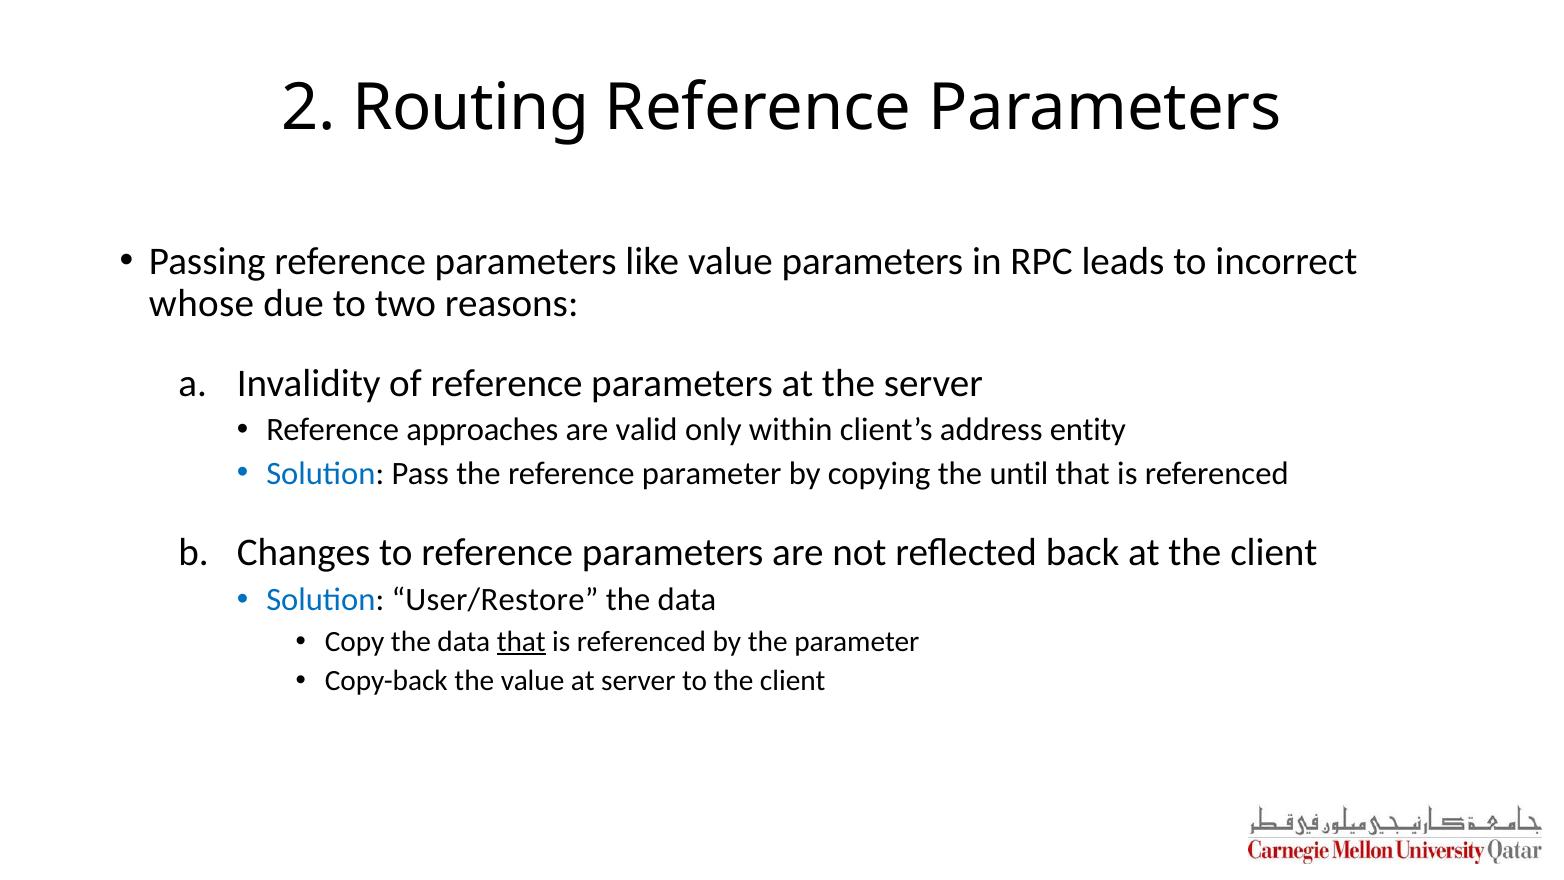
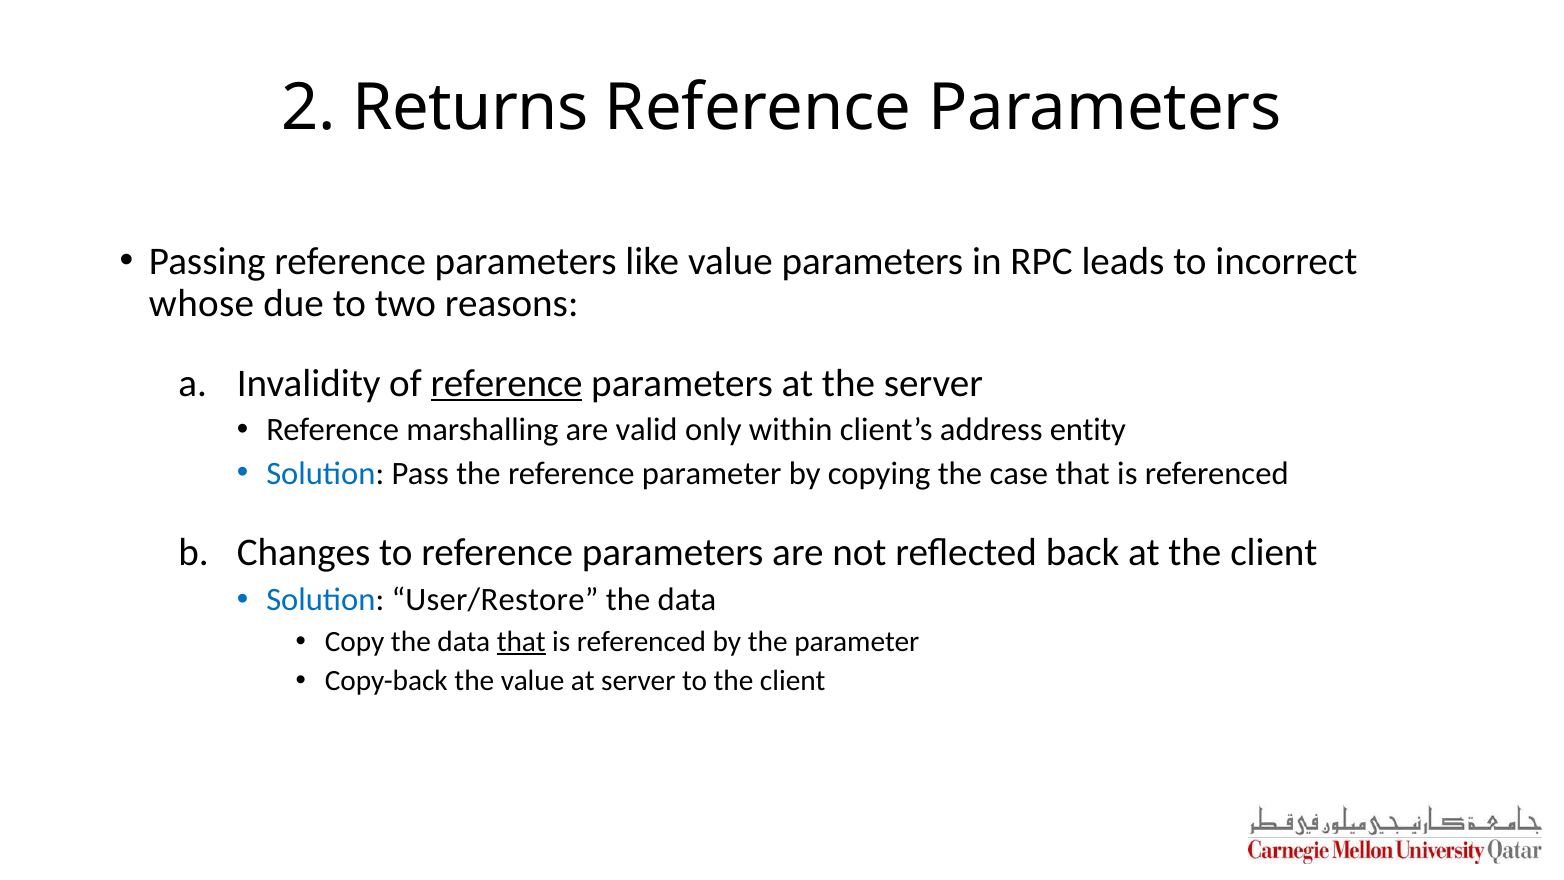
Routing: Routing -> Returns
reference at (507, 383) underline: none -> present
approaches: approaches -> marshalling
until: until -> case
